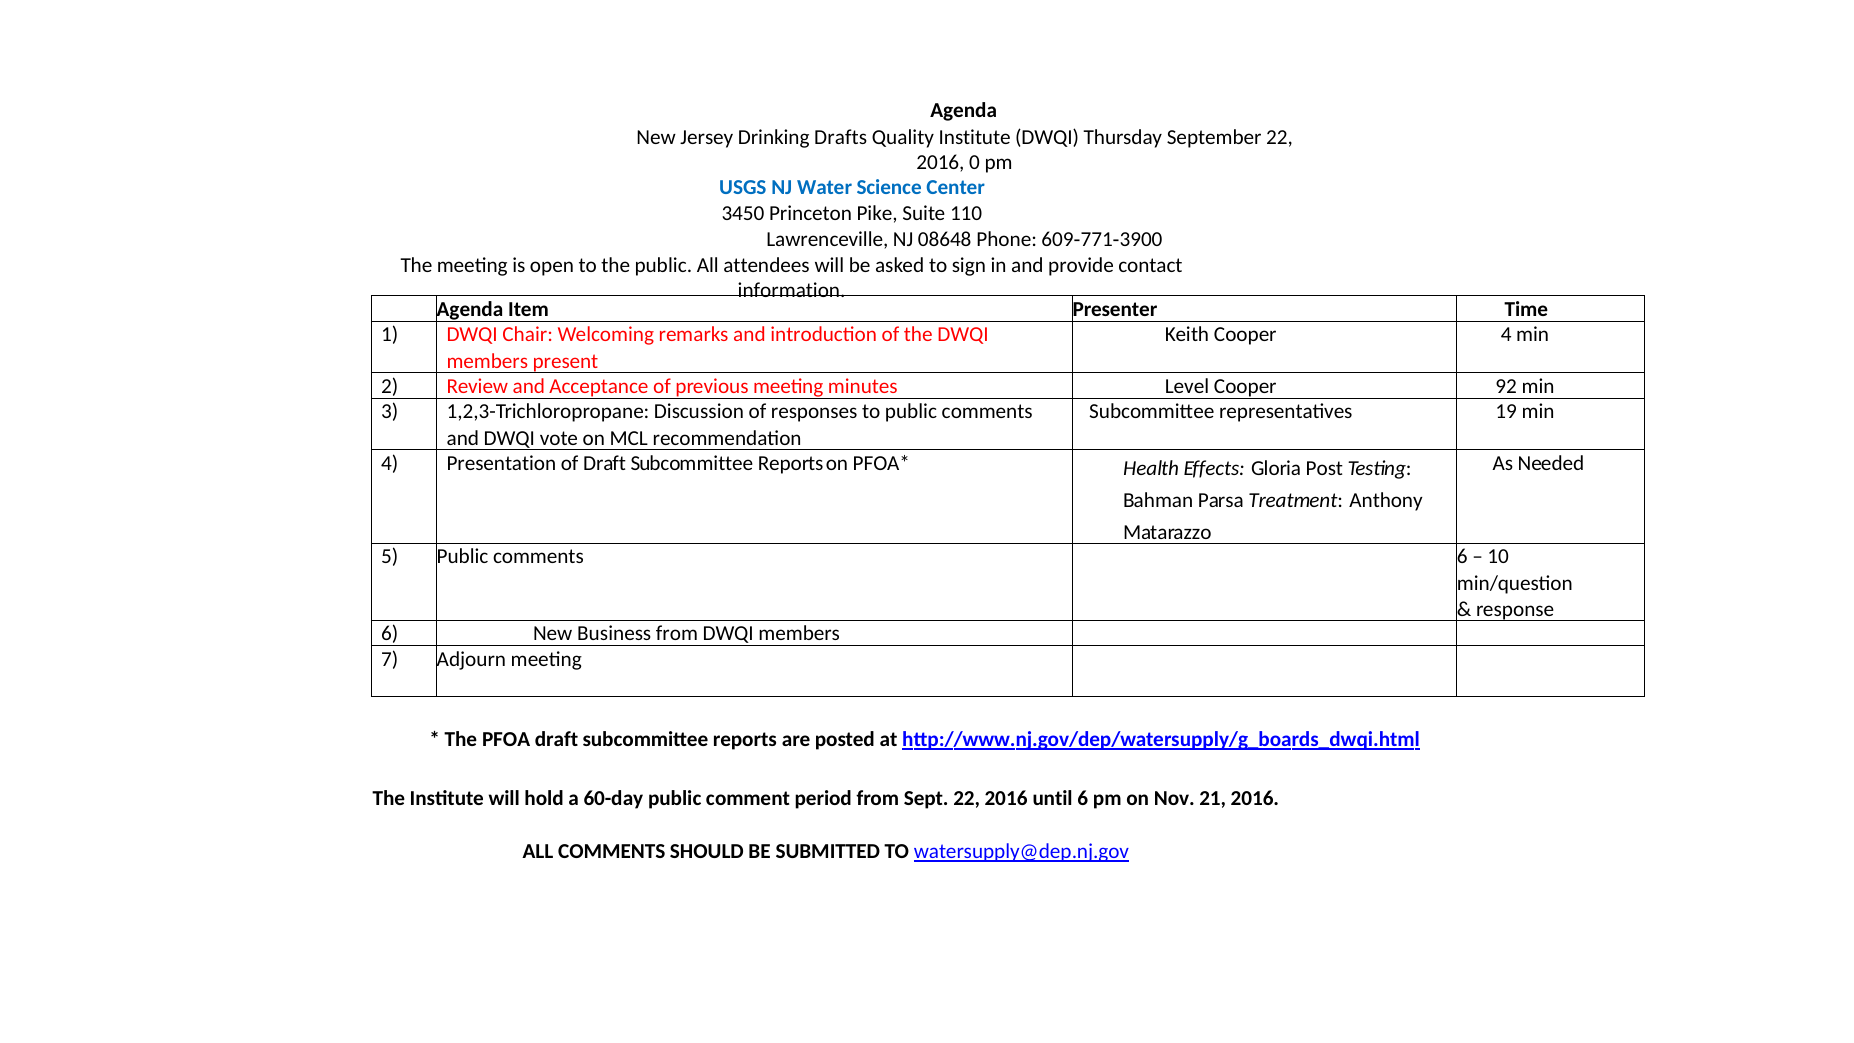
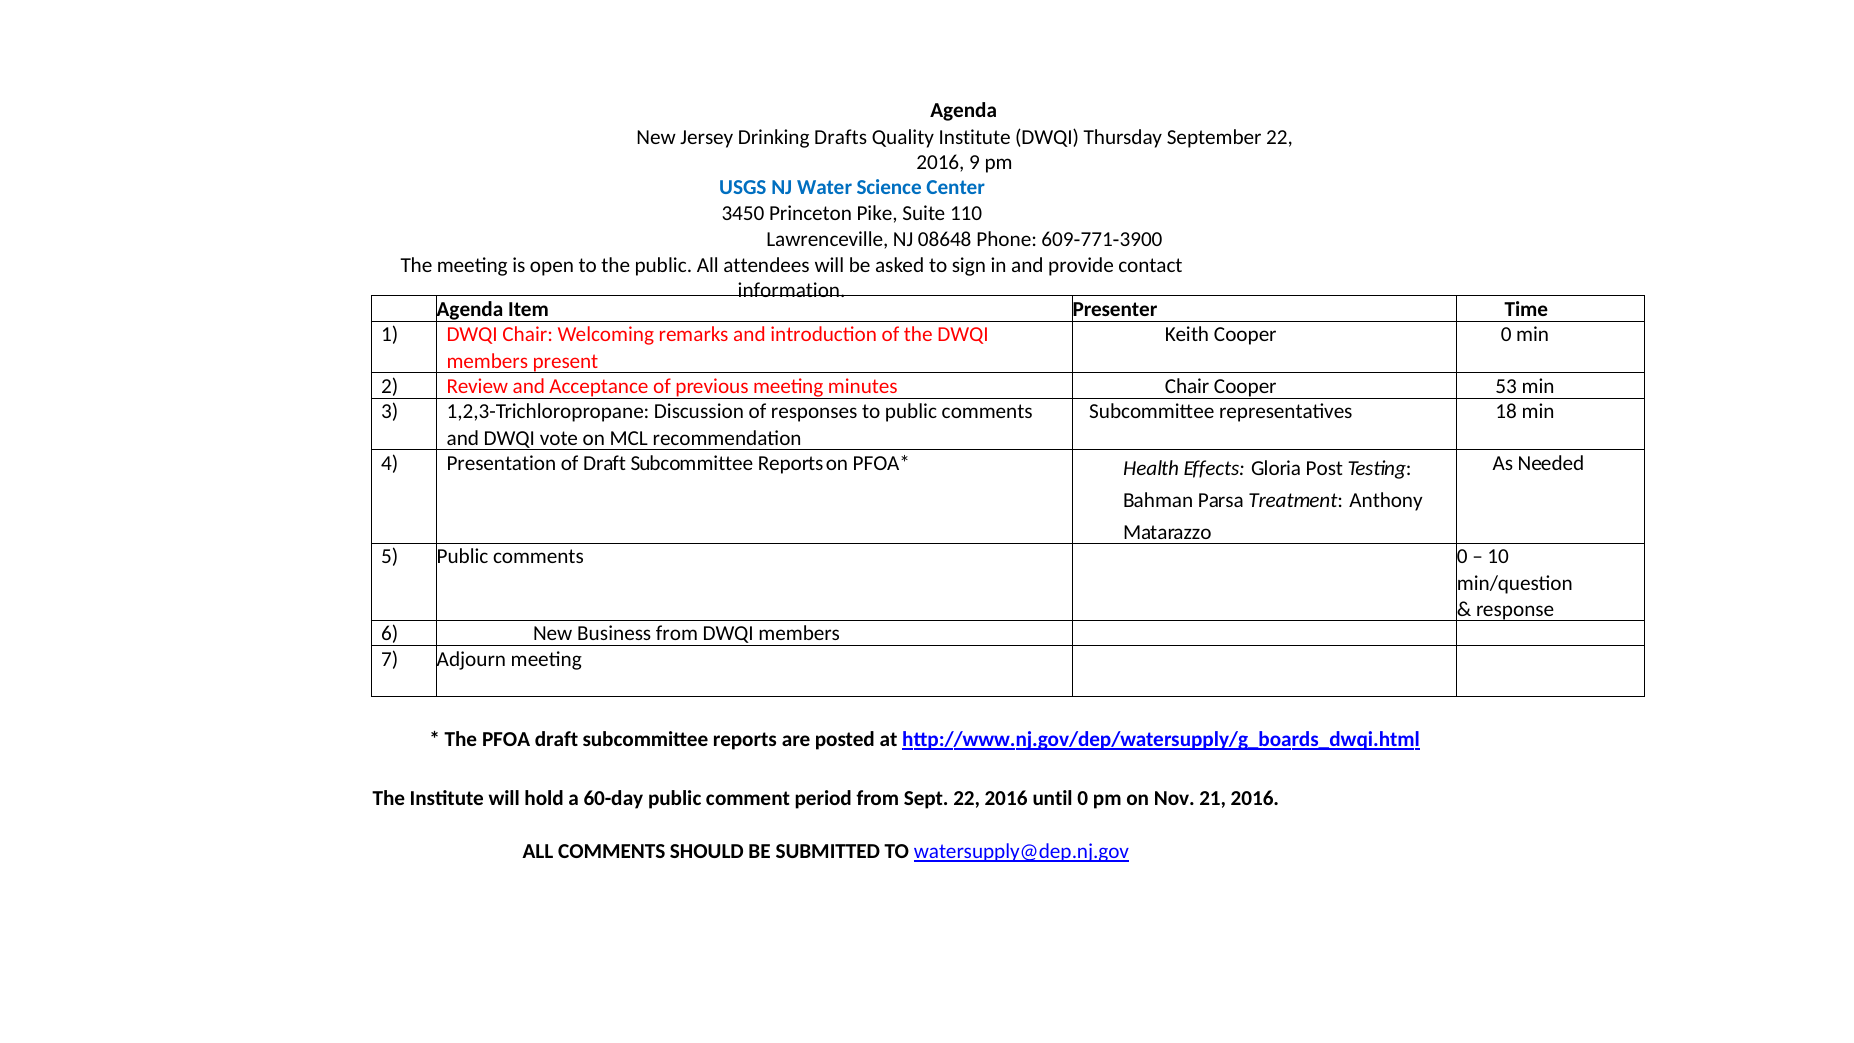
0: 0 -> 9
Cooper 4: 4 -> 0
minutes Level: Level -> Chair
92: 92 -> 53
19: 19 -> 18
comments 6: 6 -> 0
until 6: 6 -> 0
